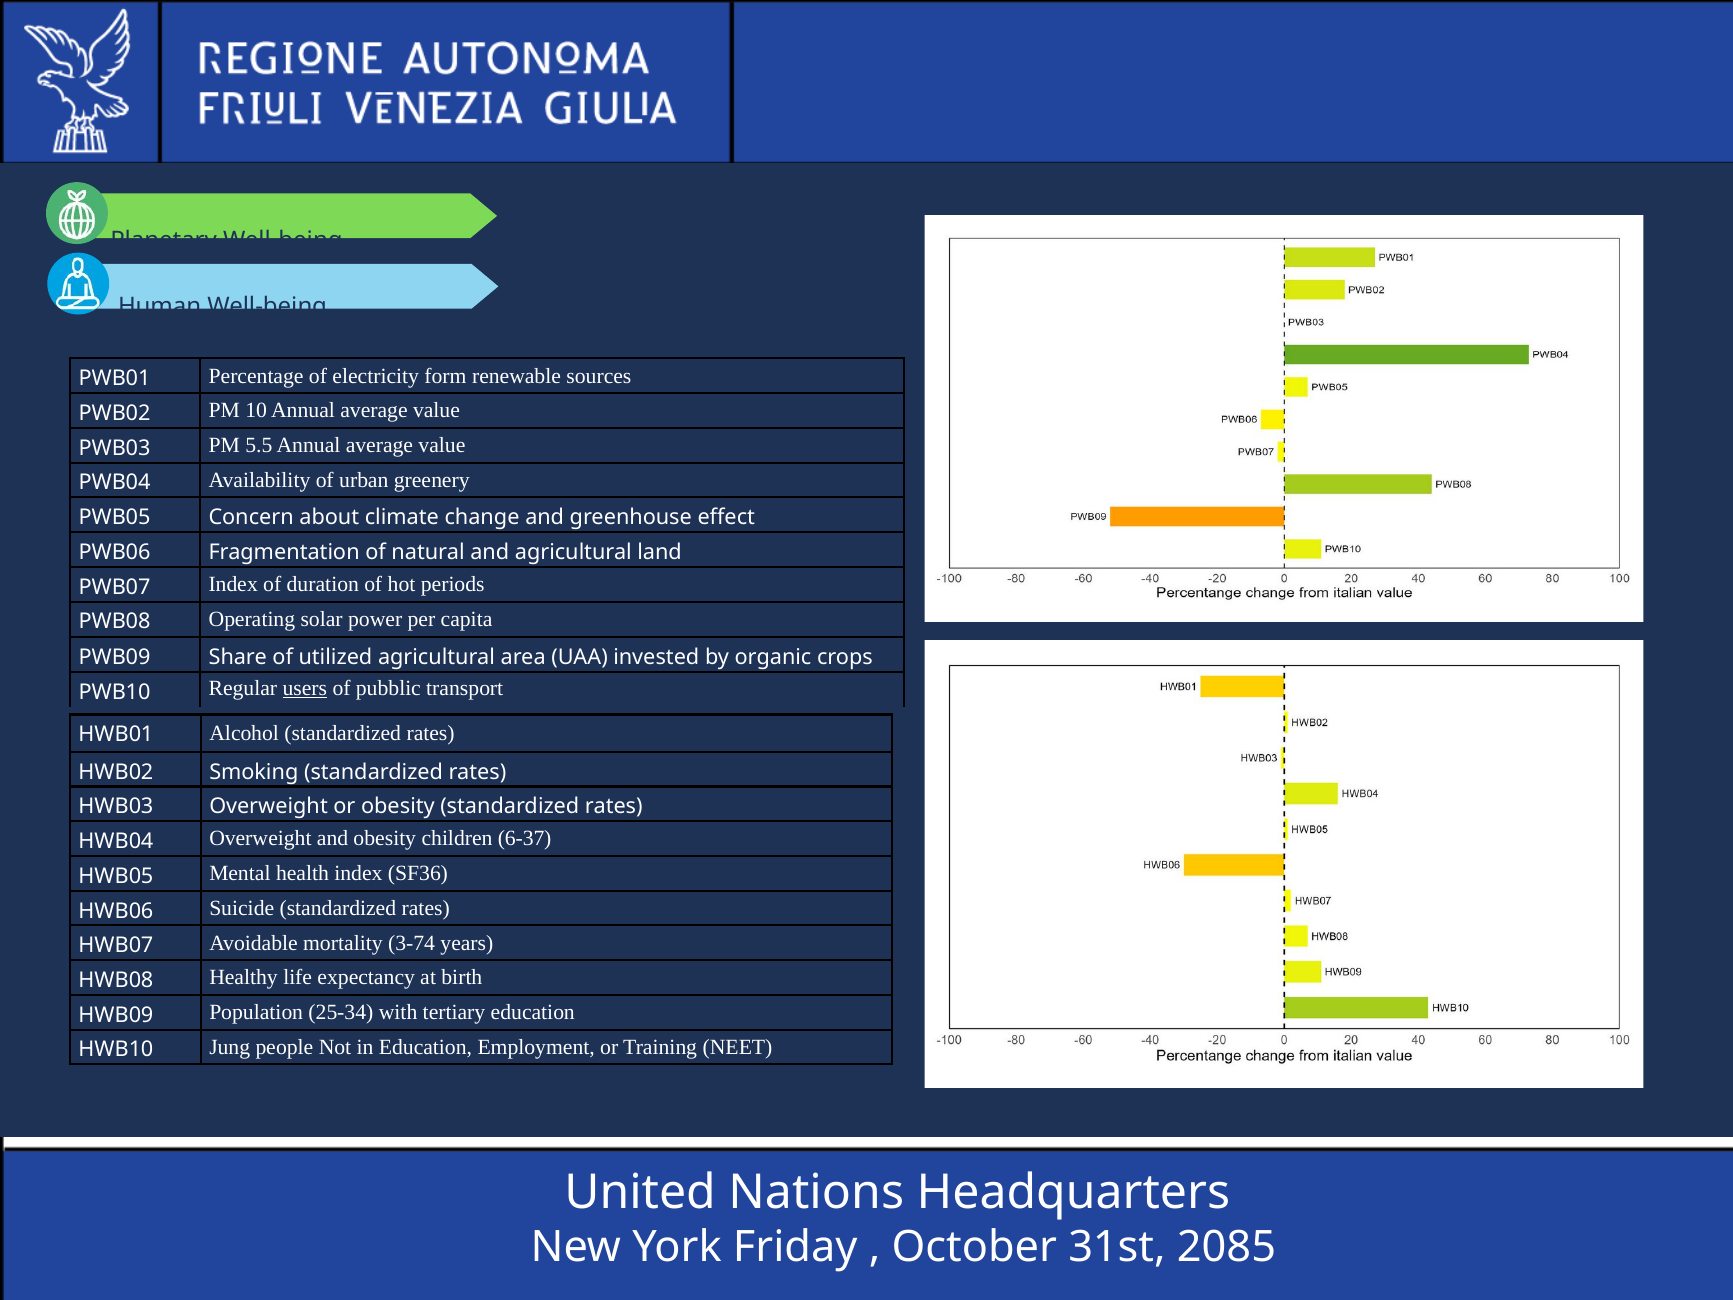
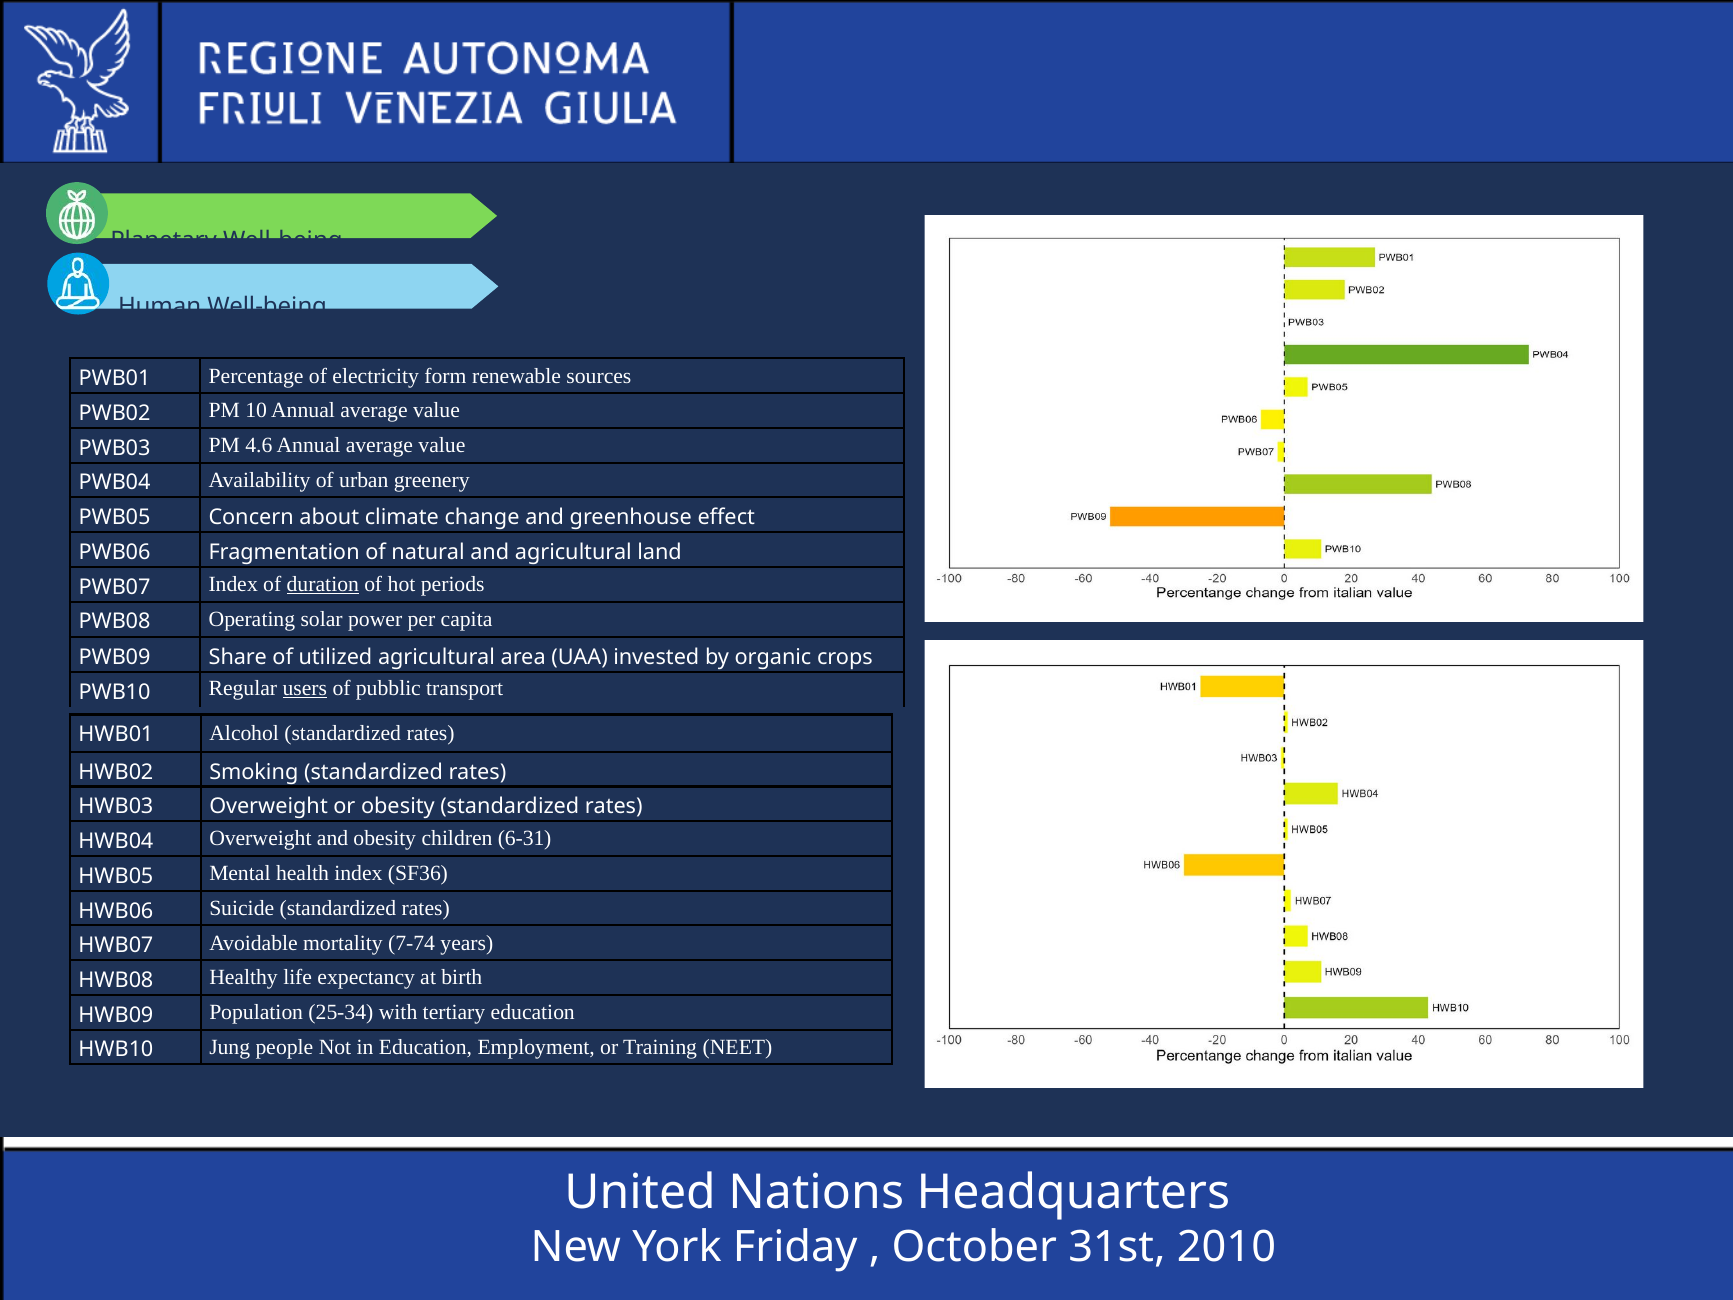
5.5: 5.5 -> 4.6
duration underline: none -> present
6-37: 6-37 -> 6-31
3-74: 3-74 -> 7-74
2085: 2085 -> 2010
